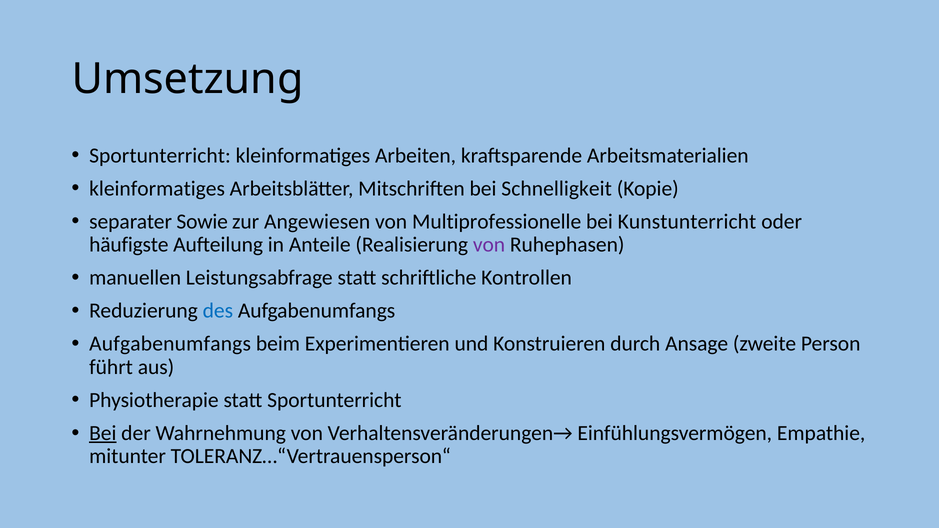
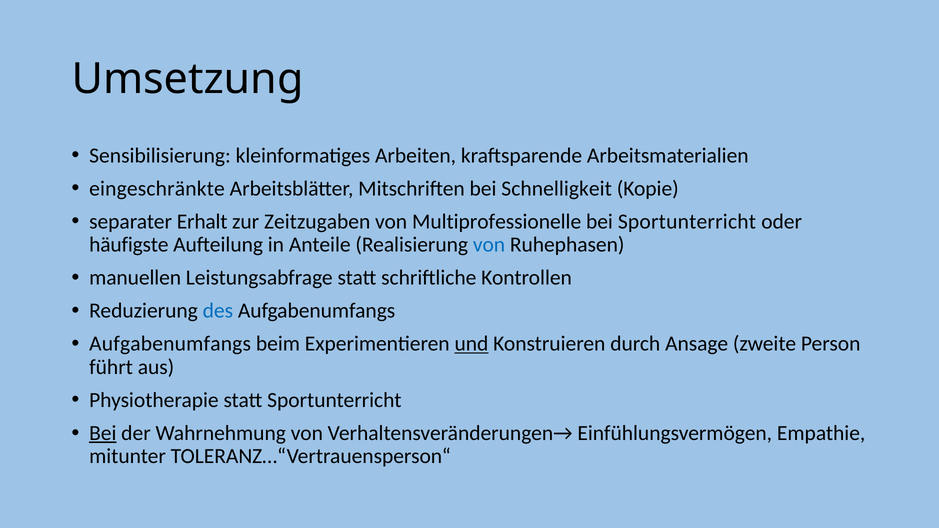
Sportunterricht at (160, 156): Sportunterricht -> Sensibilisierung
kleinformatiges at (157, 189): kleinformatiges -> eingeschränkte
Sowie: Sowie -> Erhalt
Angewiesen: Angewiesen -> Zeitzugaben
bei Kunstunterricht: Kunstunterricht -> Sportunterricht
von at (489, 245) colour: purple -> blue
und underline: none -> present
